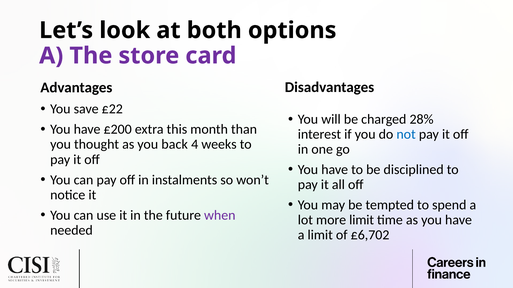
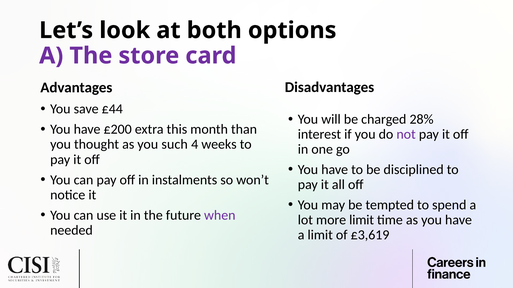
£22: £22 -> £44
not colour: blue -> purple
back: back -> such
£6,702: £6,702 -> £3,619
